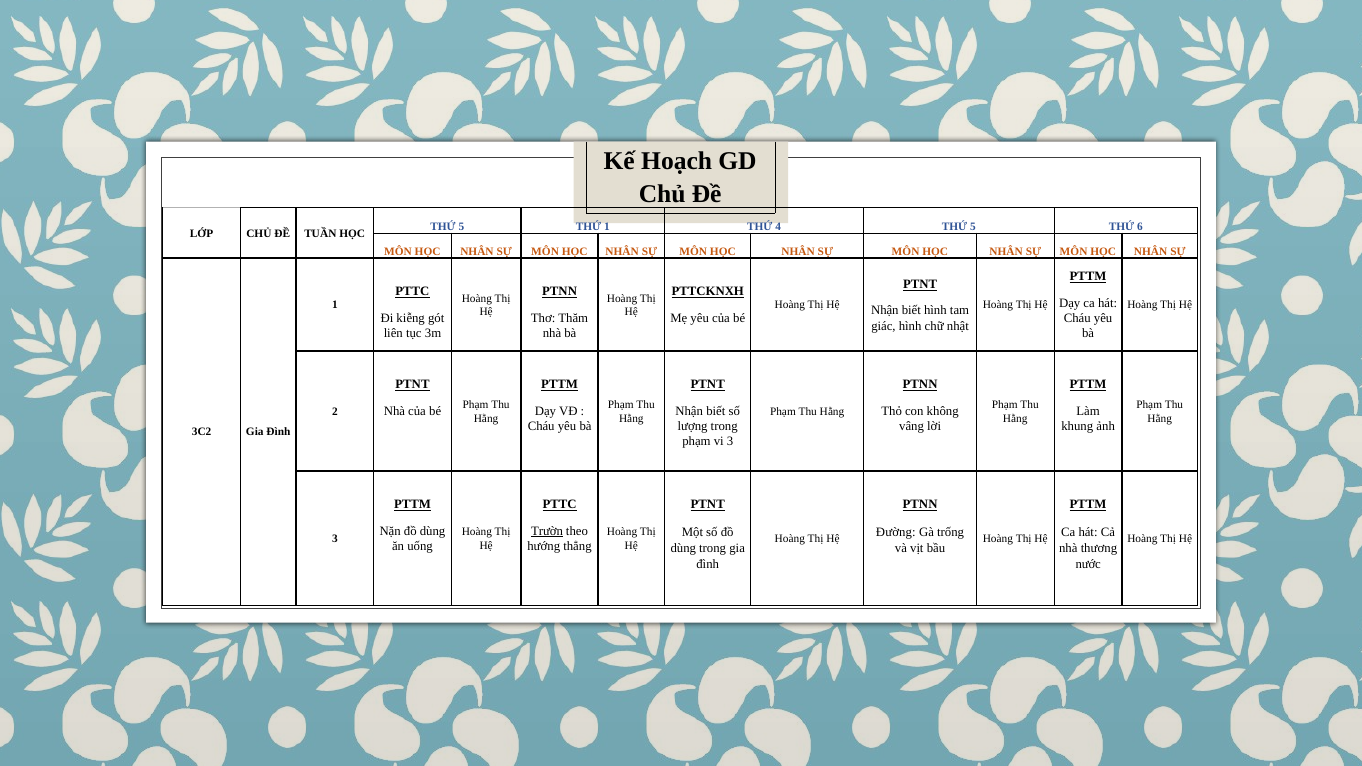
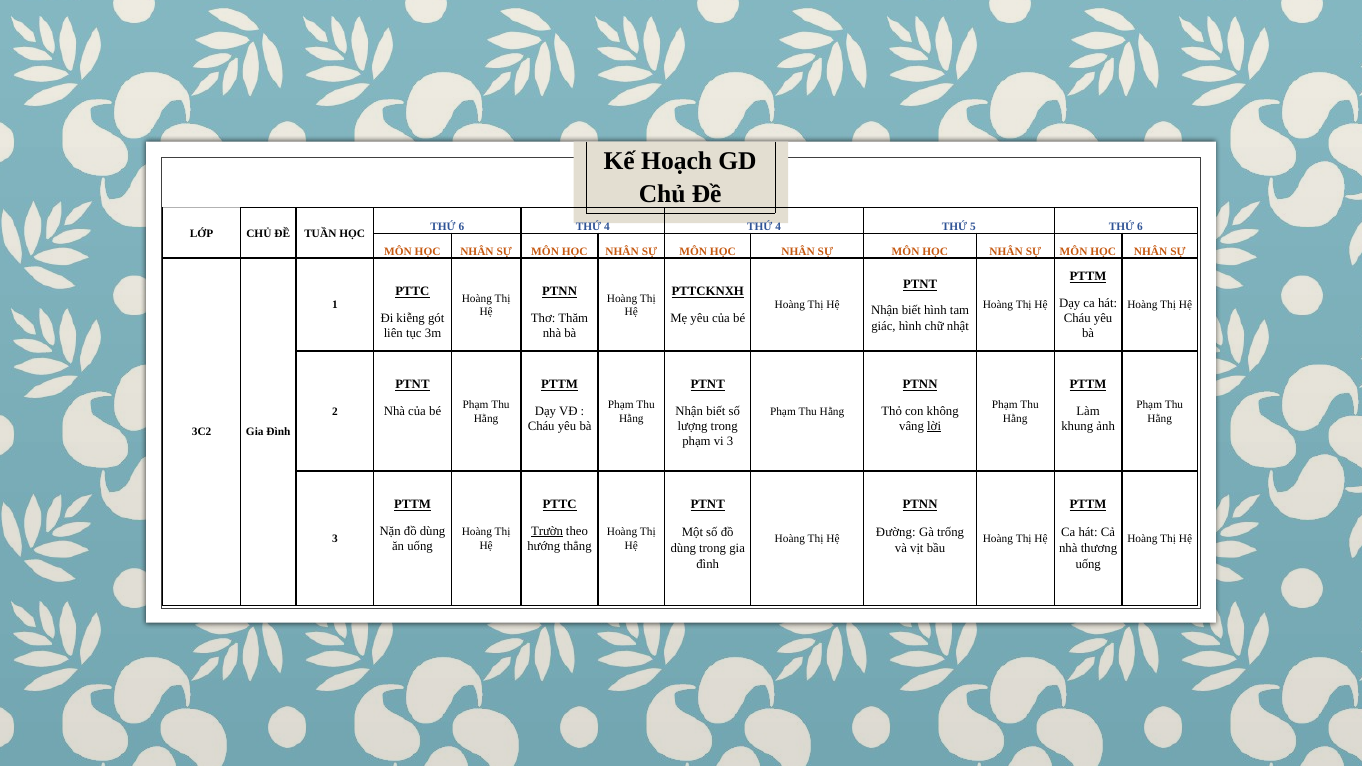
5 at (461, 227): 5 -> 6
1 at (607, 227): 1 -> 4
lời underline: none -> present
nước at (1088, 565): nước -> uống
